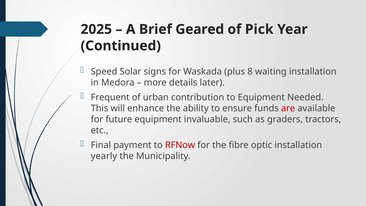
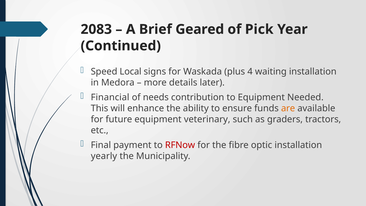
2025: 2025 -> 2083
Solar: Solar -> Local
8: 8 -> 4
Frequent: Frequent -> Financial
urban: urban -> needs
are colour: red -> orange
invaluable: invaluable -> veterinary
